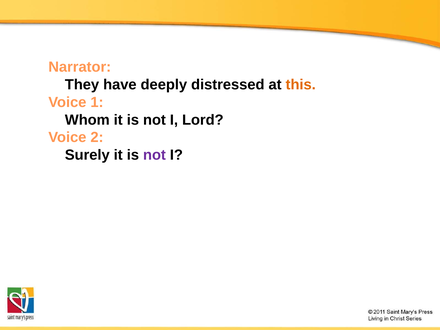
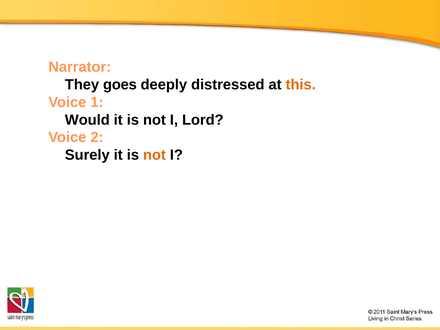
have: have -> goes
Whom: Whom -> Would
not at (154, 155) colour: purple -> orange
